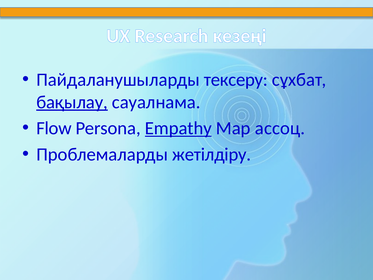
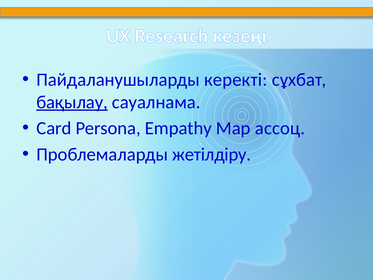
тексеру: тексеру -> керекті
Flow: Flow -> Card
Empathy underline: present -> none
